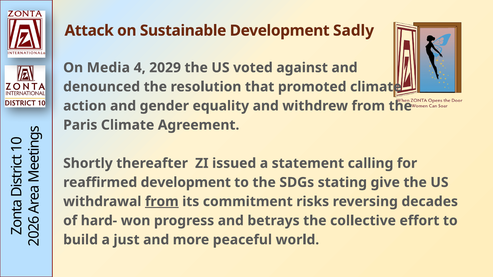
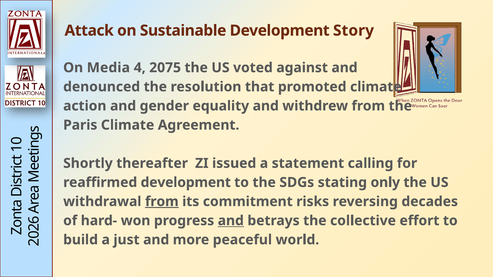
Sadly: Sadly -> Story
2029: 2029 -> 2075
give: give -> only
and at (231, 221) underline: none -> present
